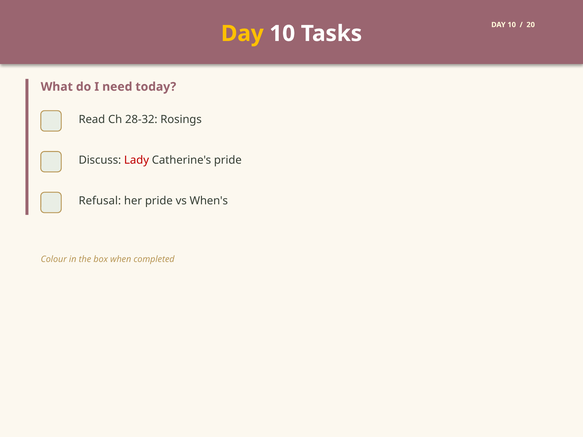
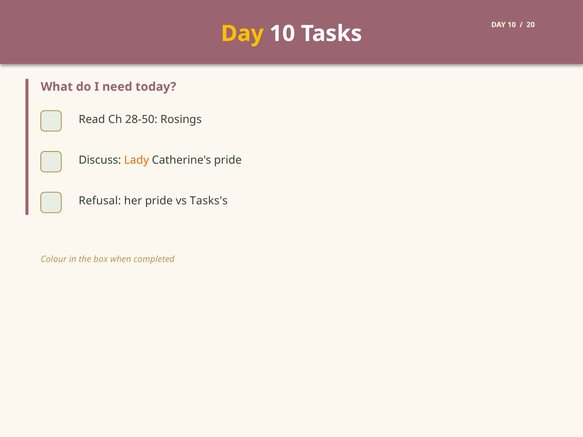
28-32: 28-32 -> 28-50
Lady colour: red -> orange
When's: When's -> Tasks's
